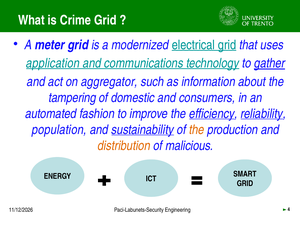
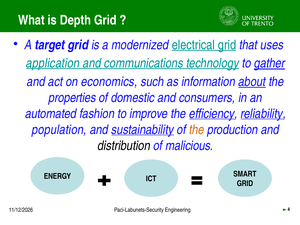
Crime: Crime -> Depth
meter: meter -> target
aggregator: aggregator -> economics
about underline: none -> present
tampering: tampering -> properties
distribution colour: orange -> black
